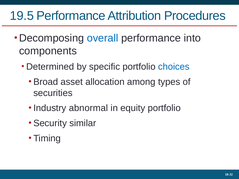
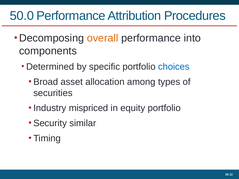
19.5: 19.5 -> 50.0
overall colour: blue -> orange
abnormal: abnormal -> mispriced
